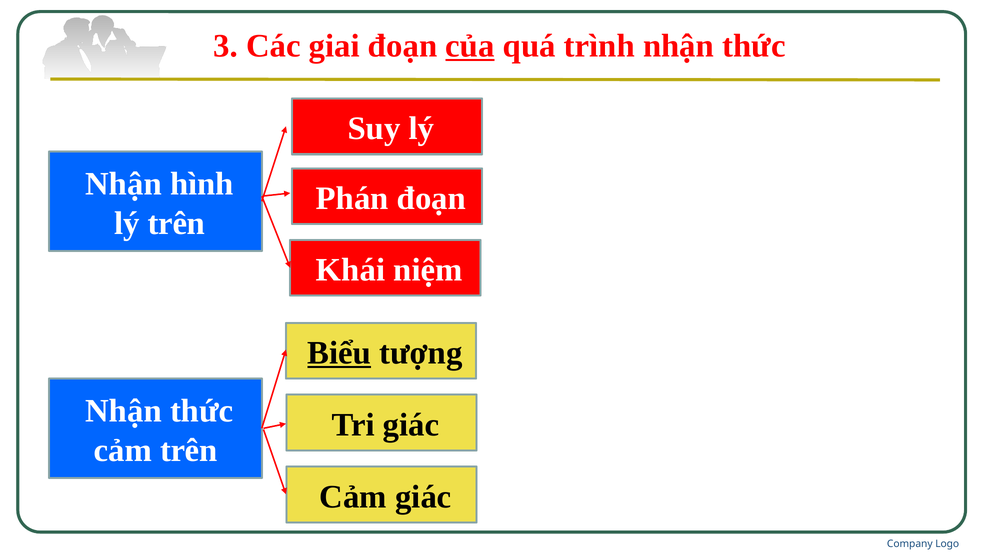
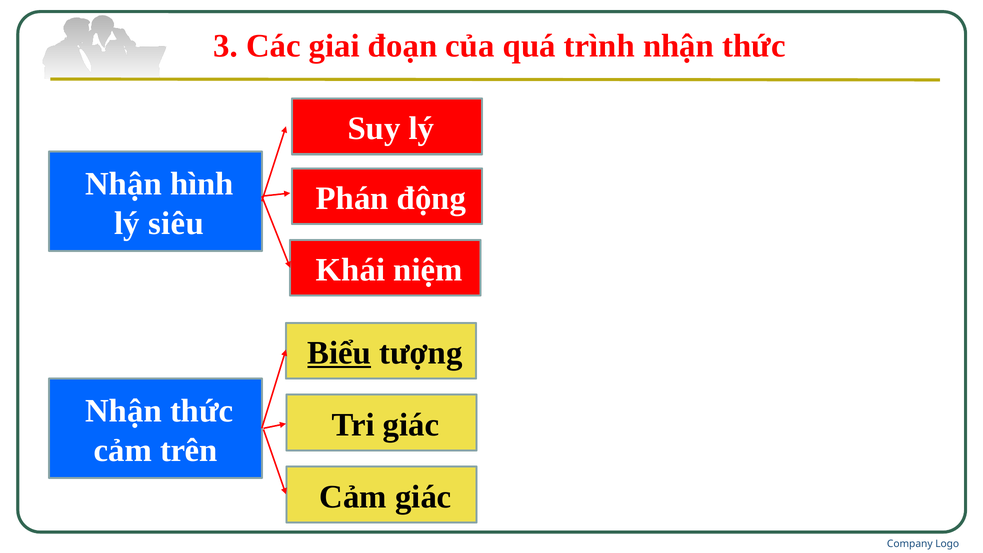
của underline: present -> none
Phán đoạn: đoạn -> động
lý trên: trên -> siêu
